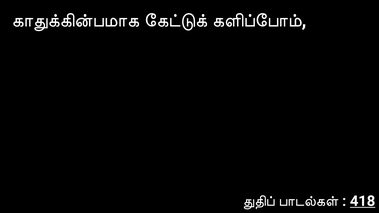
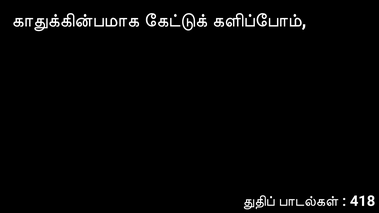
418 underline: present -> none
